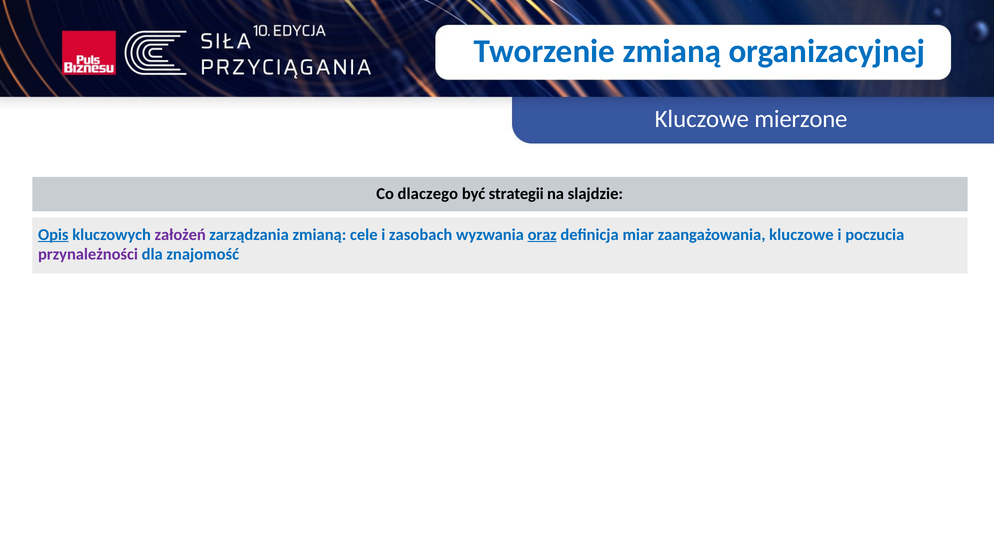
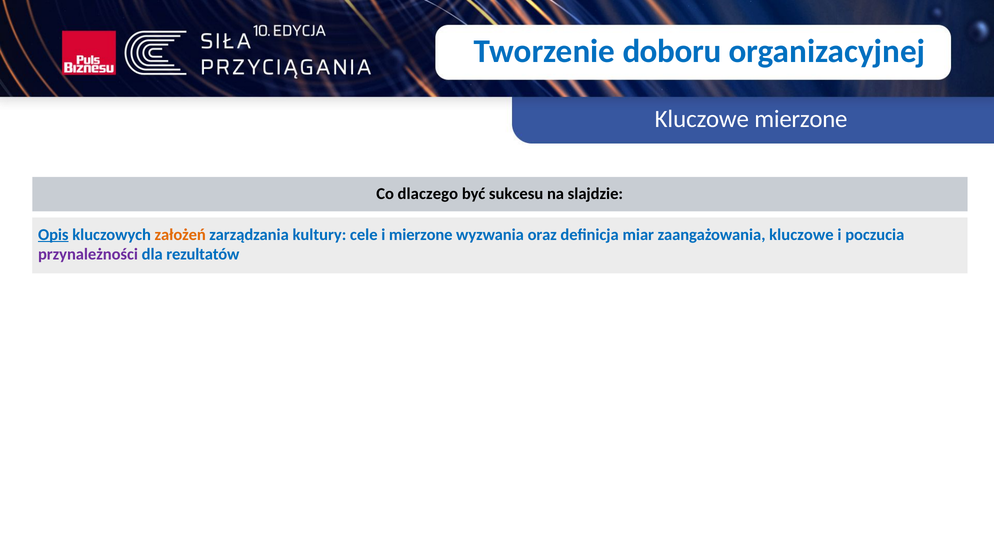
Tworzenie zmianą: zmianą -> doboru
strategii: strategii -> sukcesu
założeń colour: purple -> orange
zarządzania zmianą: zmianą -> kultury
i zasobach: zasobach -> mierzone
oraz underline: present -> none
znajomość: znajomość -> rezultatów
